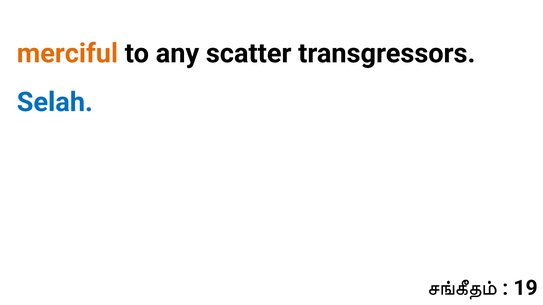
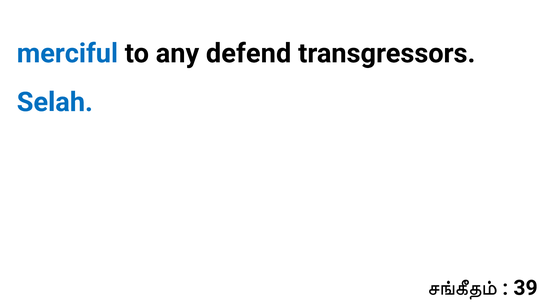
merciful colour: orange -> blue
scatter: scatter -> defend
19: 19 -> 39
